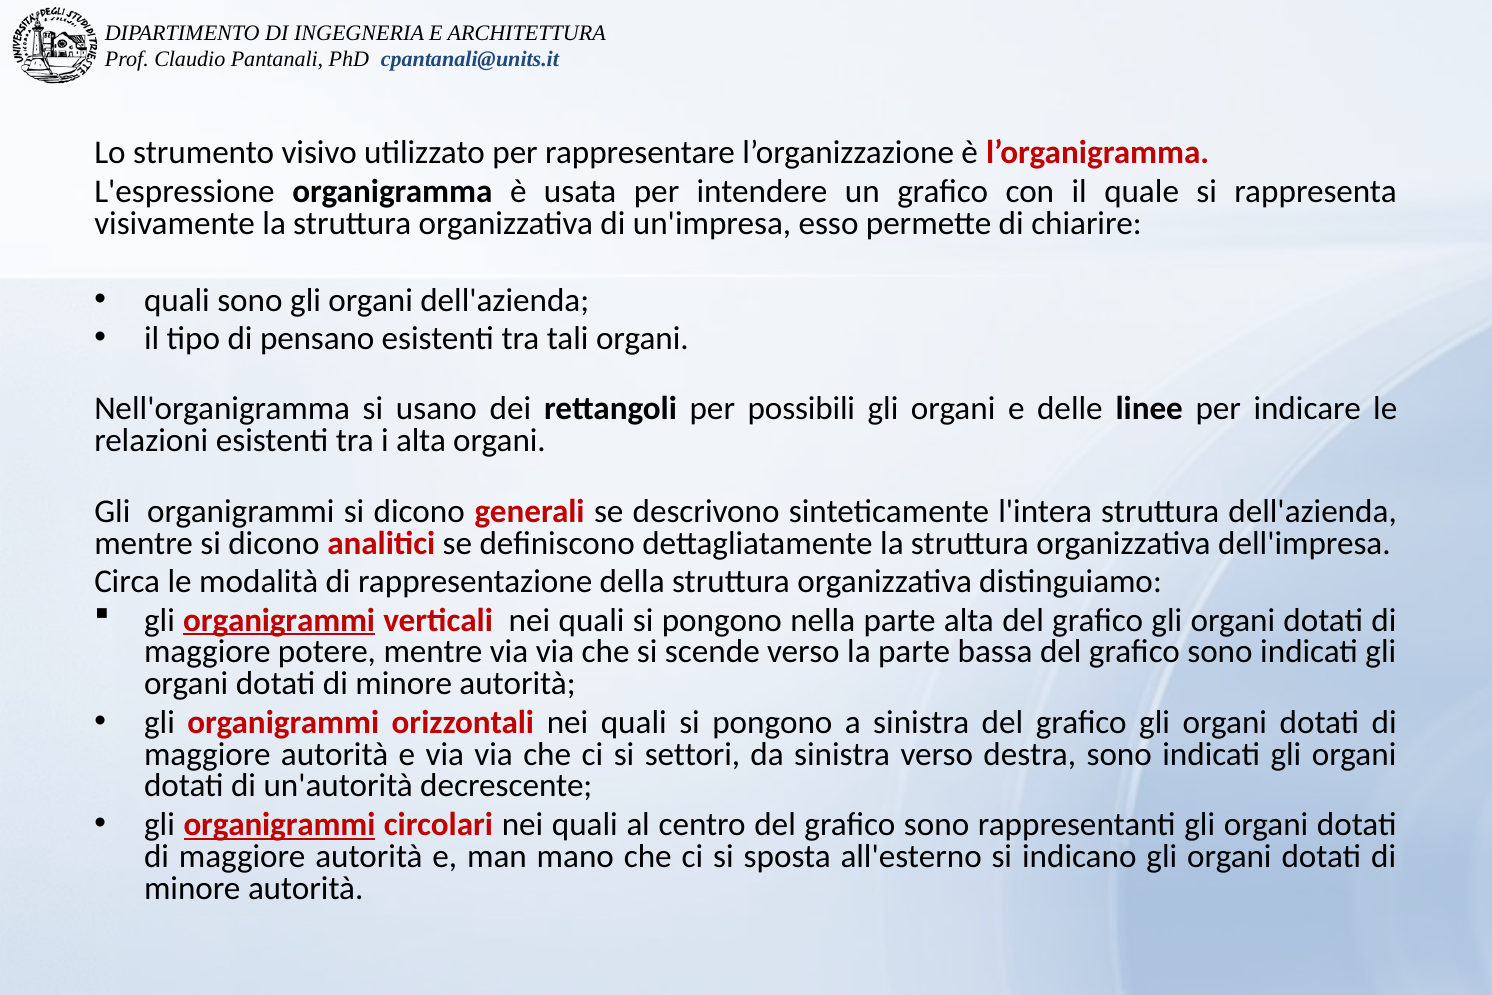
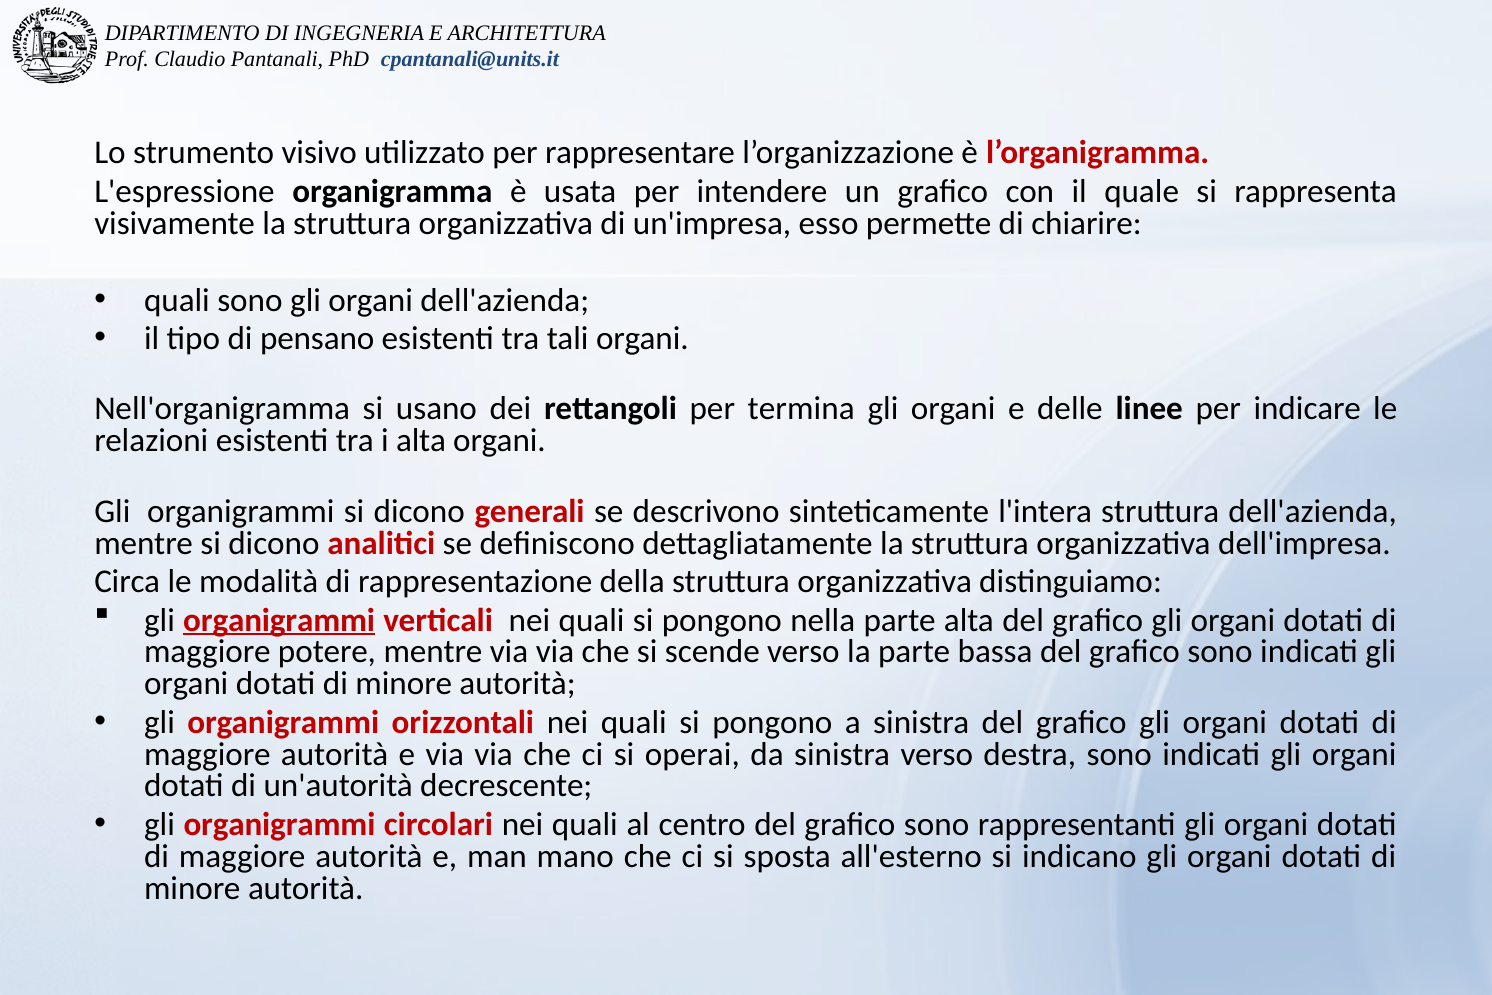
possibili: possibili -> termina
settori: settori -> operai
organigrammi at (279, 824) underline: present -> none
